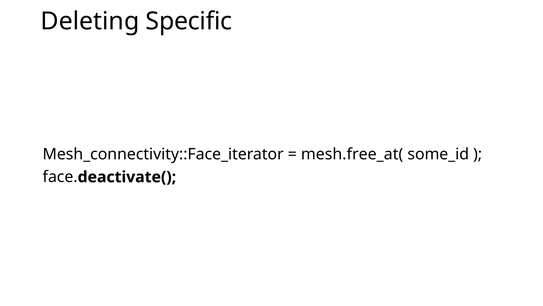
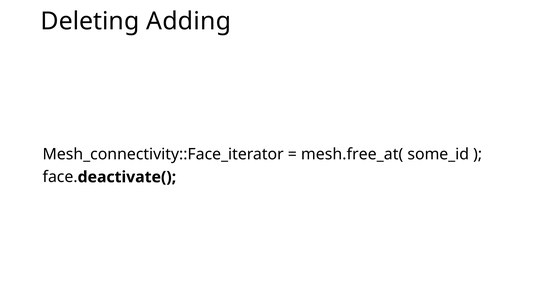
Specific: Specific -> Adding
